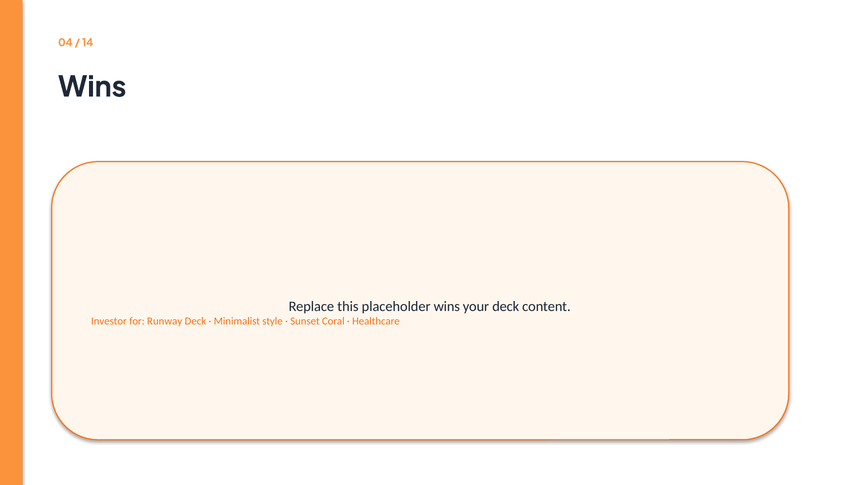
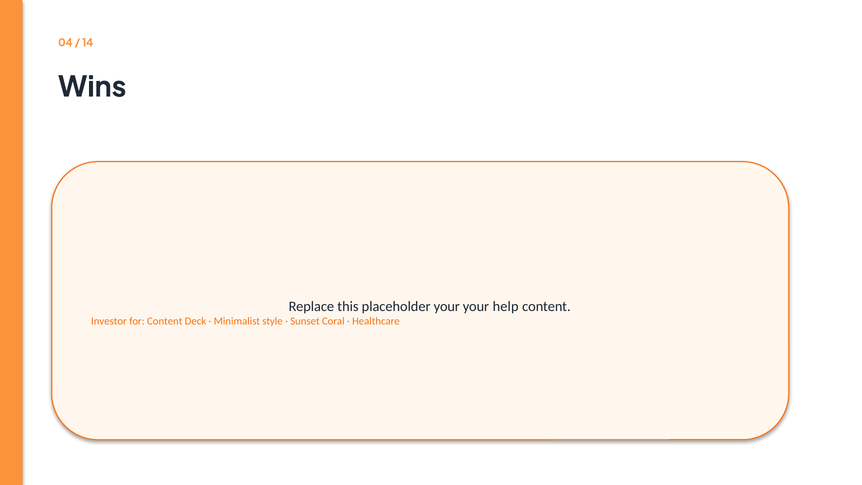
placeholder wins: wins -> your
your deck: deck -> help
for Runway: Runway -> Content
